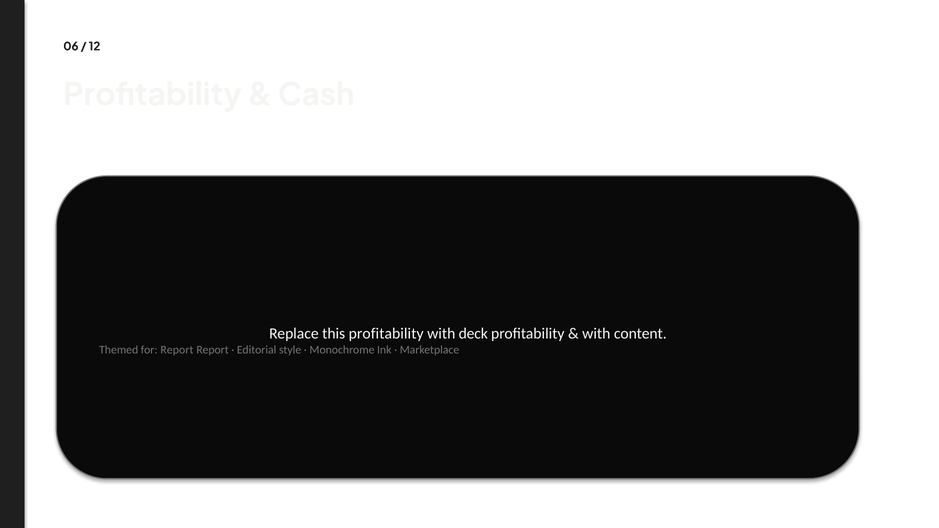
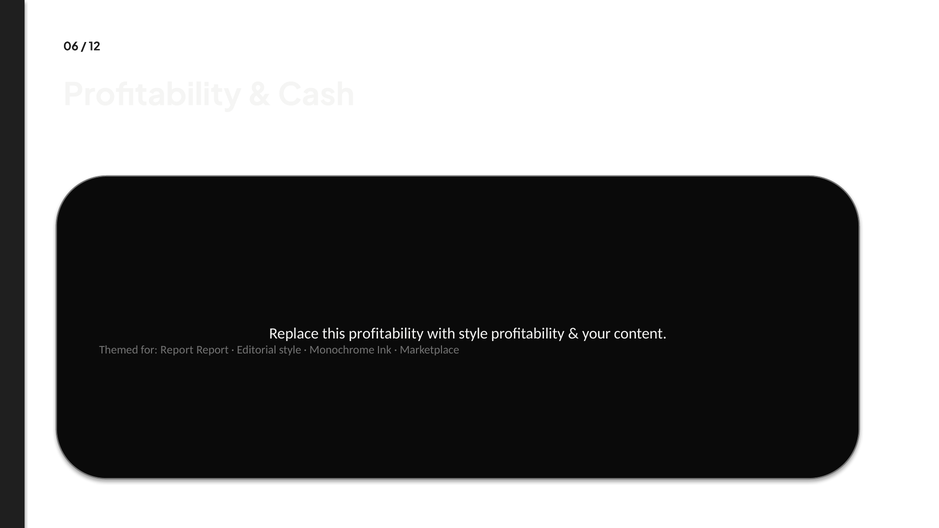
with deck: deck -> style
with at (596, 334): with -> your
